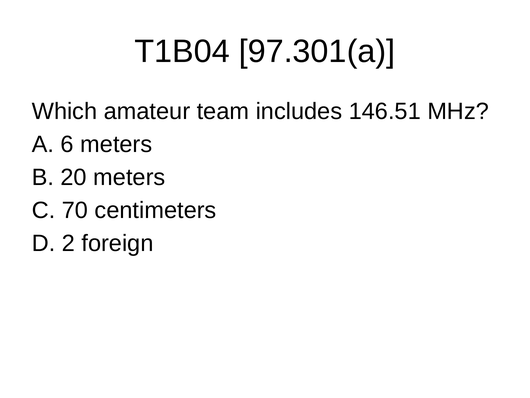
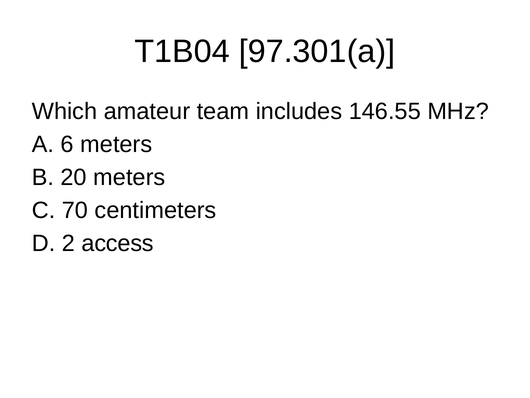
146.51: 146.51 -> 146.55
foreign: foreign -> access
